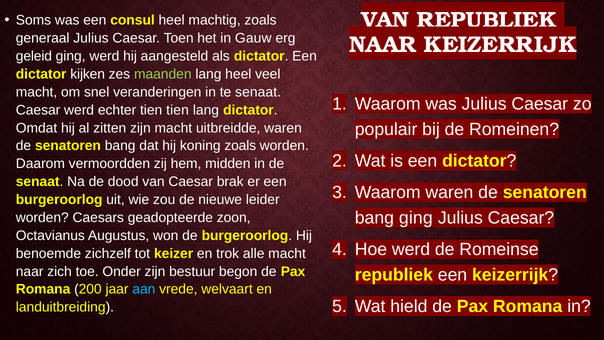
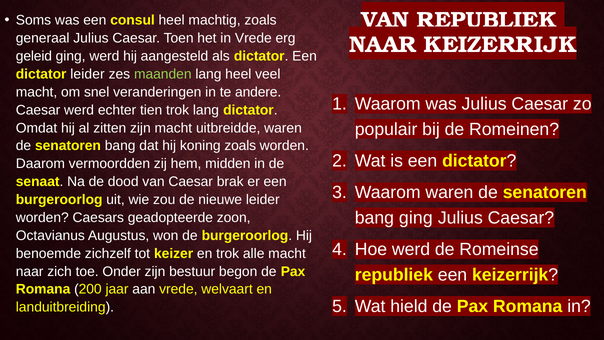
in Gauw: Gauw -> Vrede
dictator kijken: kijken -> leider
te senaat: senaat -> andere
tien tien: tien -> trok
aan colour: light blue -> white
